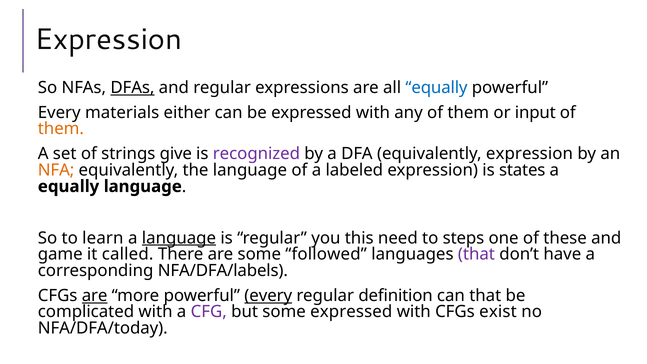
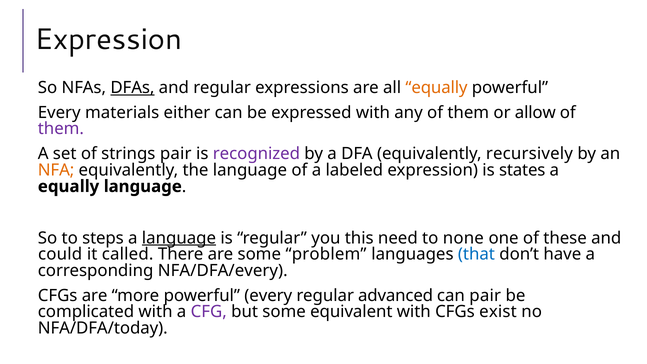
equally at (437, 88) colour: blue -> orange
input: input -> allow
them at (61, 129) colour: orange -> purple
strings give: give -> pair
equivalently expression: expression -> recursively
learn: learn -> steps
steps: steps -> none
game: game -> could
followed: followed -> problem
that at (476, 254) colour: purple -> blue
NFA/DFA/labels: NFA/DFA/labels -> NFA/DFA/every
are at (95, 296) underline: present -> none
every at (268, 296) underline: present -> none
definition: definition -> advanced
can that: that -> pair
some expressed: expressed -> equivalent
